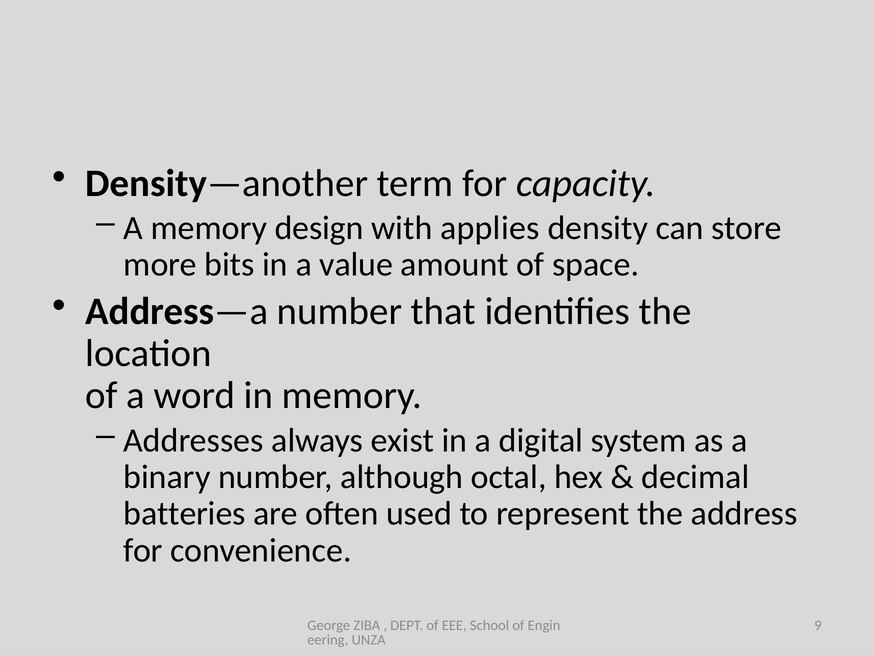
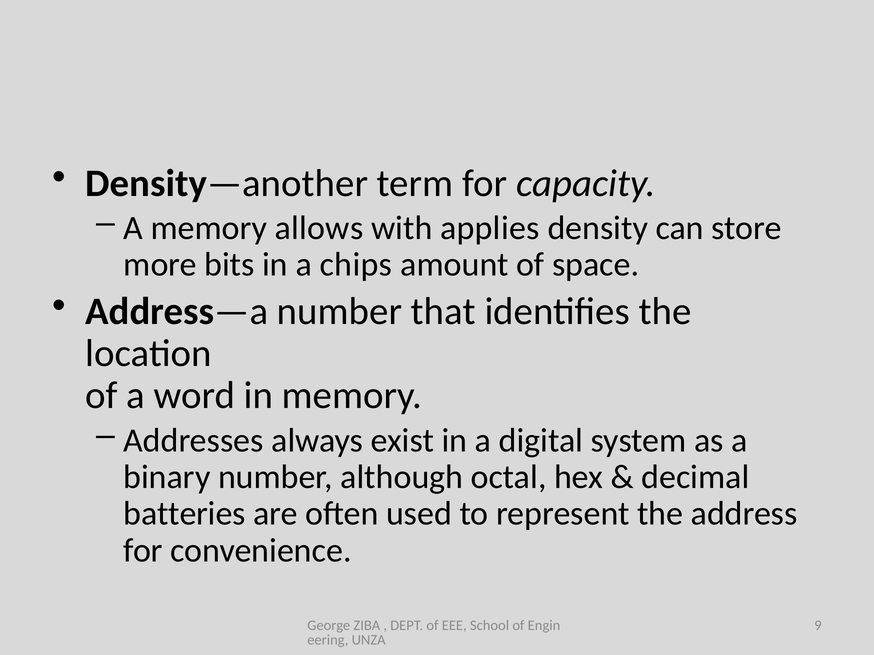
design: design -> allows
value: value -> chips
